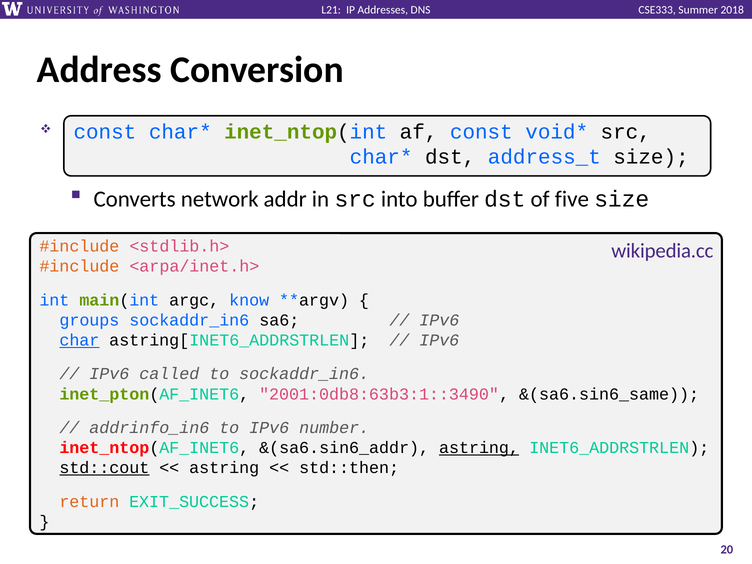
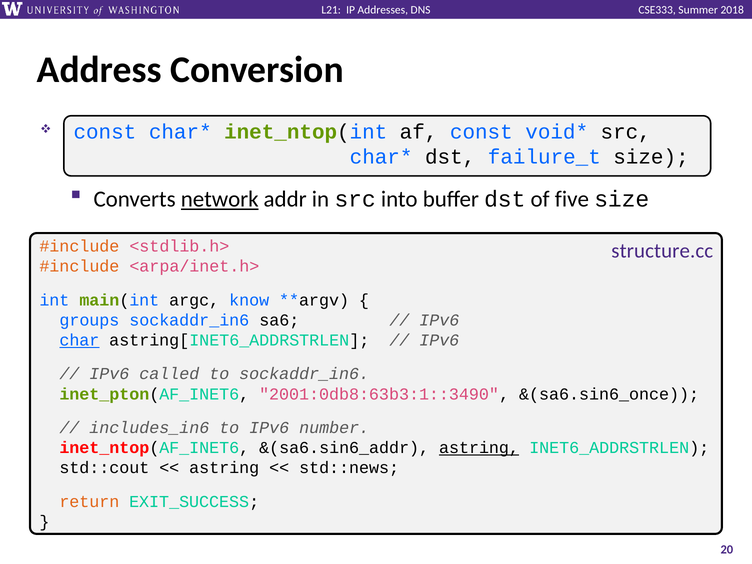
address_t: address_t -> failure_t
network underline: none -> present
wikipedia.cc: wikipedia.cc -> structure.cc
&(sa6.sin6_same: &(sa6.sin6_same -> &(sa6.sin6_once
addrinfo_in6: addrinfo_in6 -> includes_in6
std::cout underline: present -> none
std::then: std::then -> std::news
